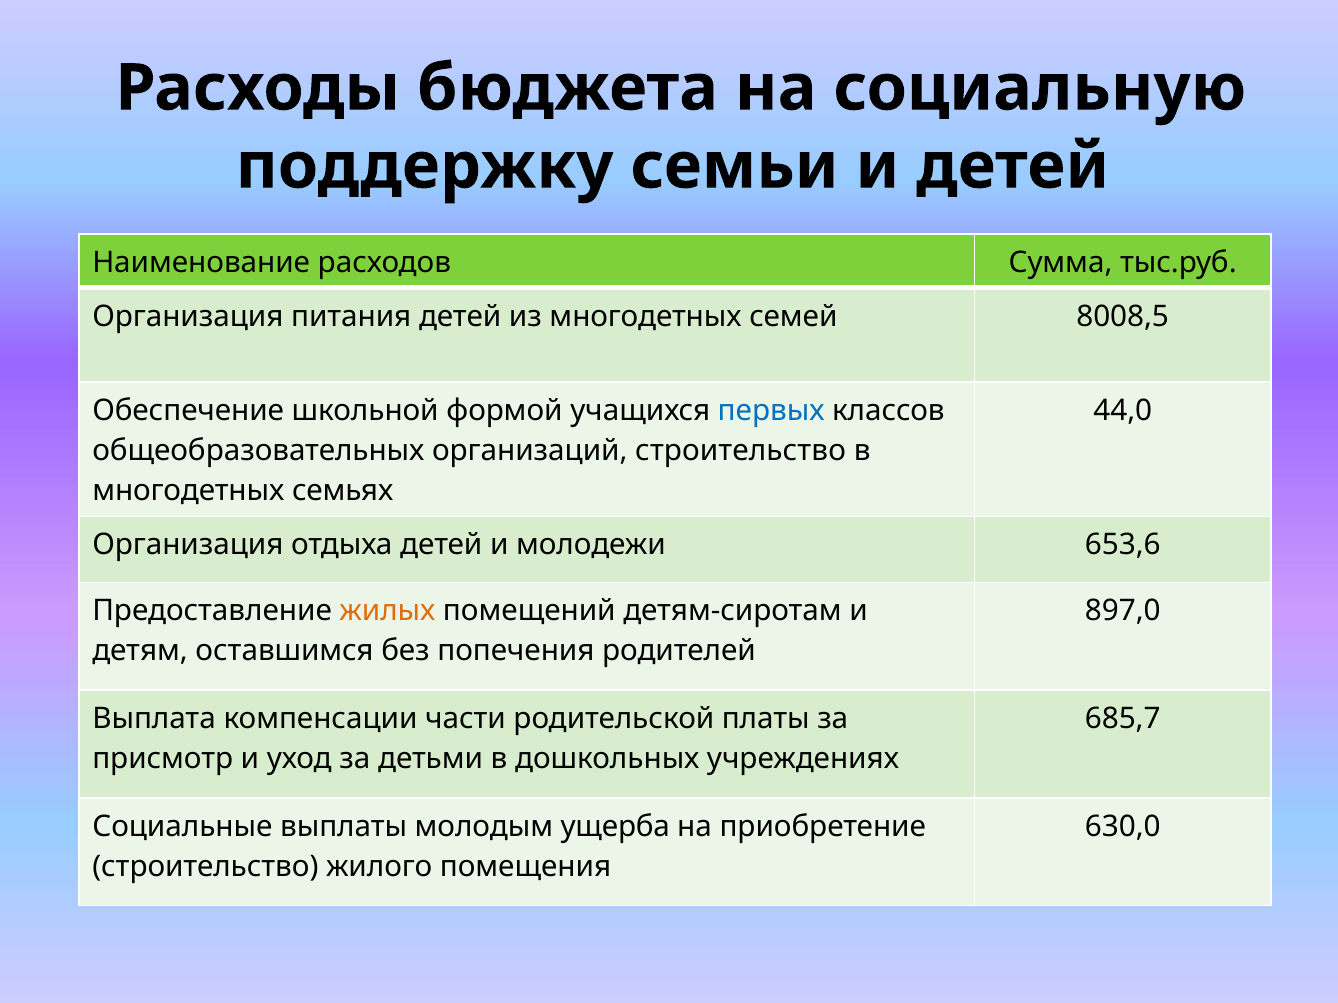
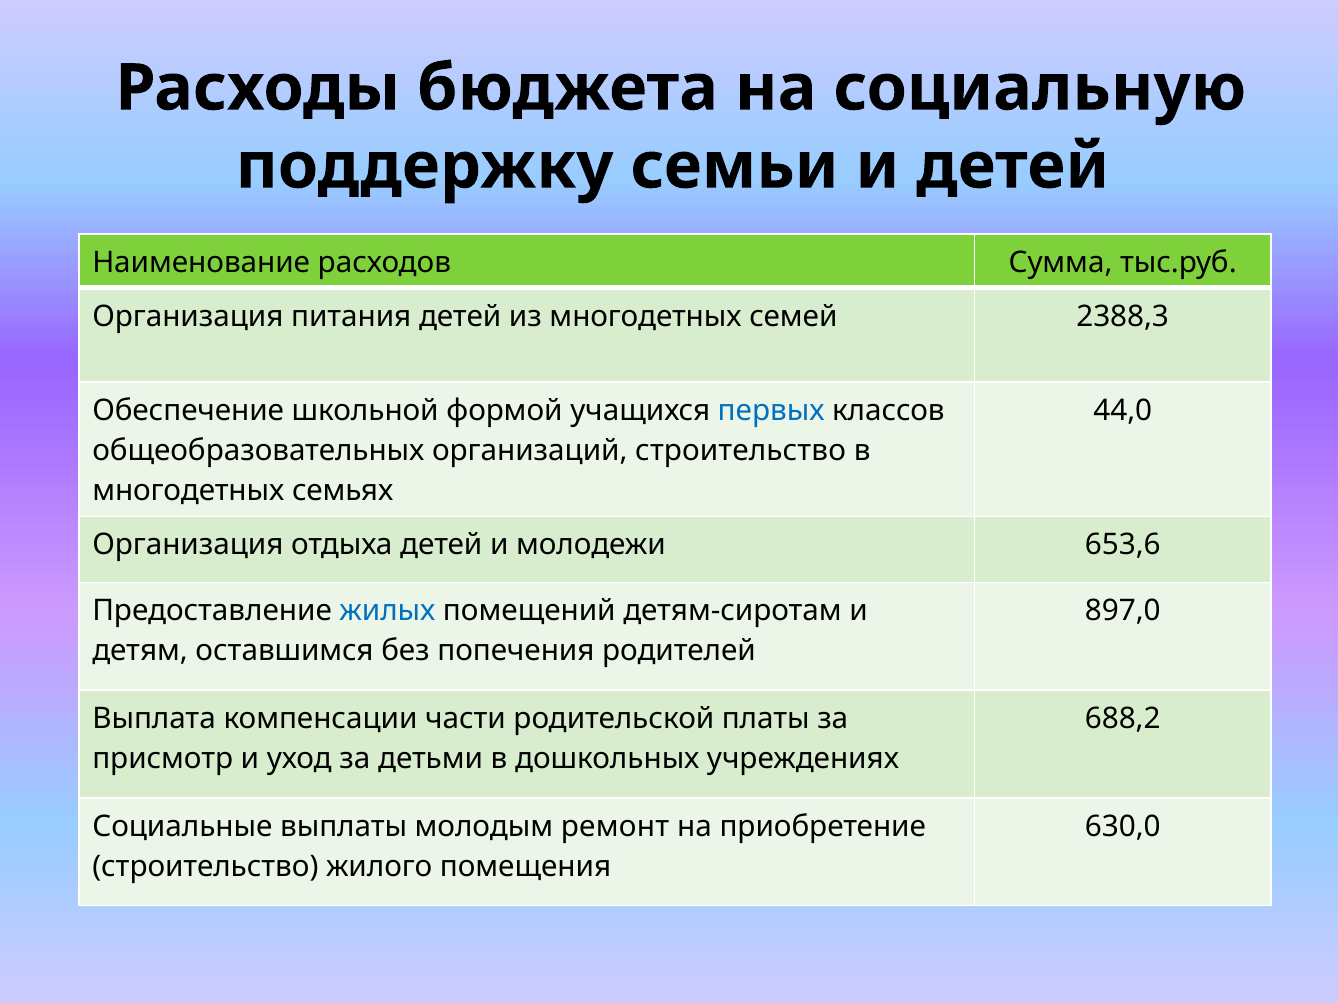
8008,5: 8008,5 -> 2388,3
жилых colour: orange -> blue
685,7: 685,7 -> 688,2
ущерба: ущерба -> ремонт
